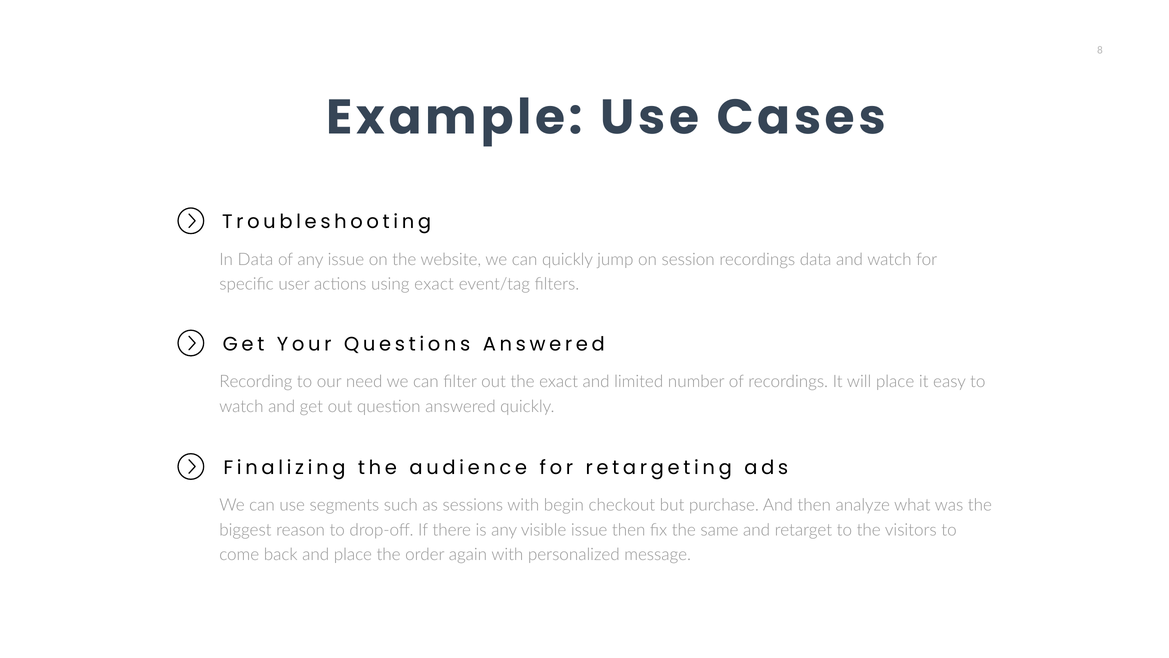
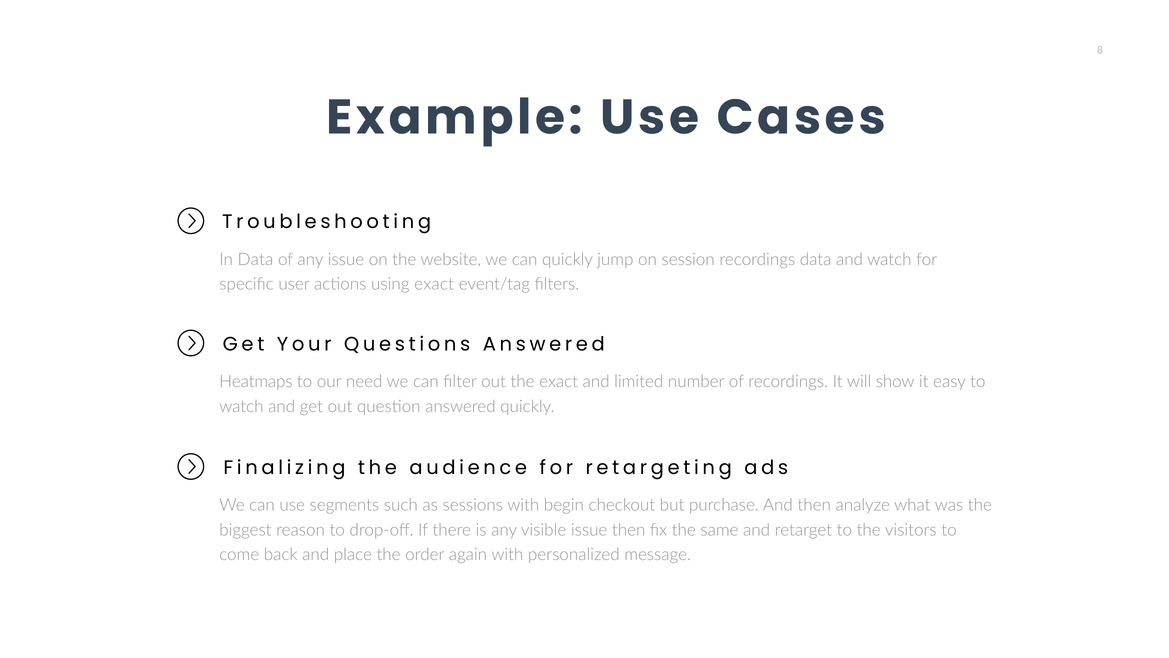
Recording: Recording -> Heatmaps
will place: place -> show
